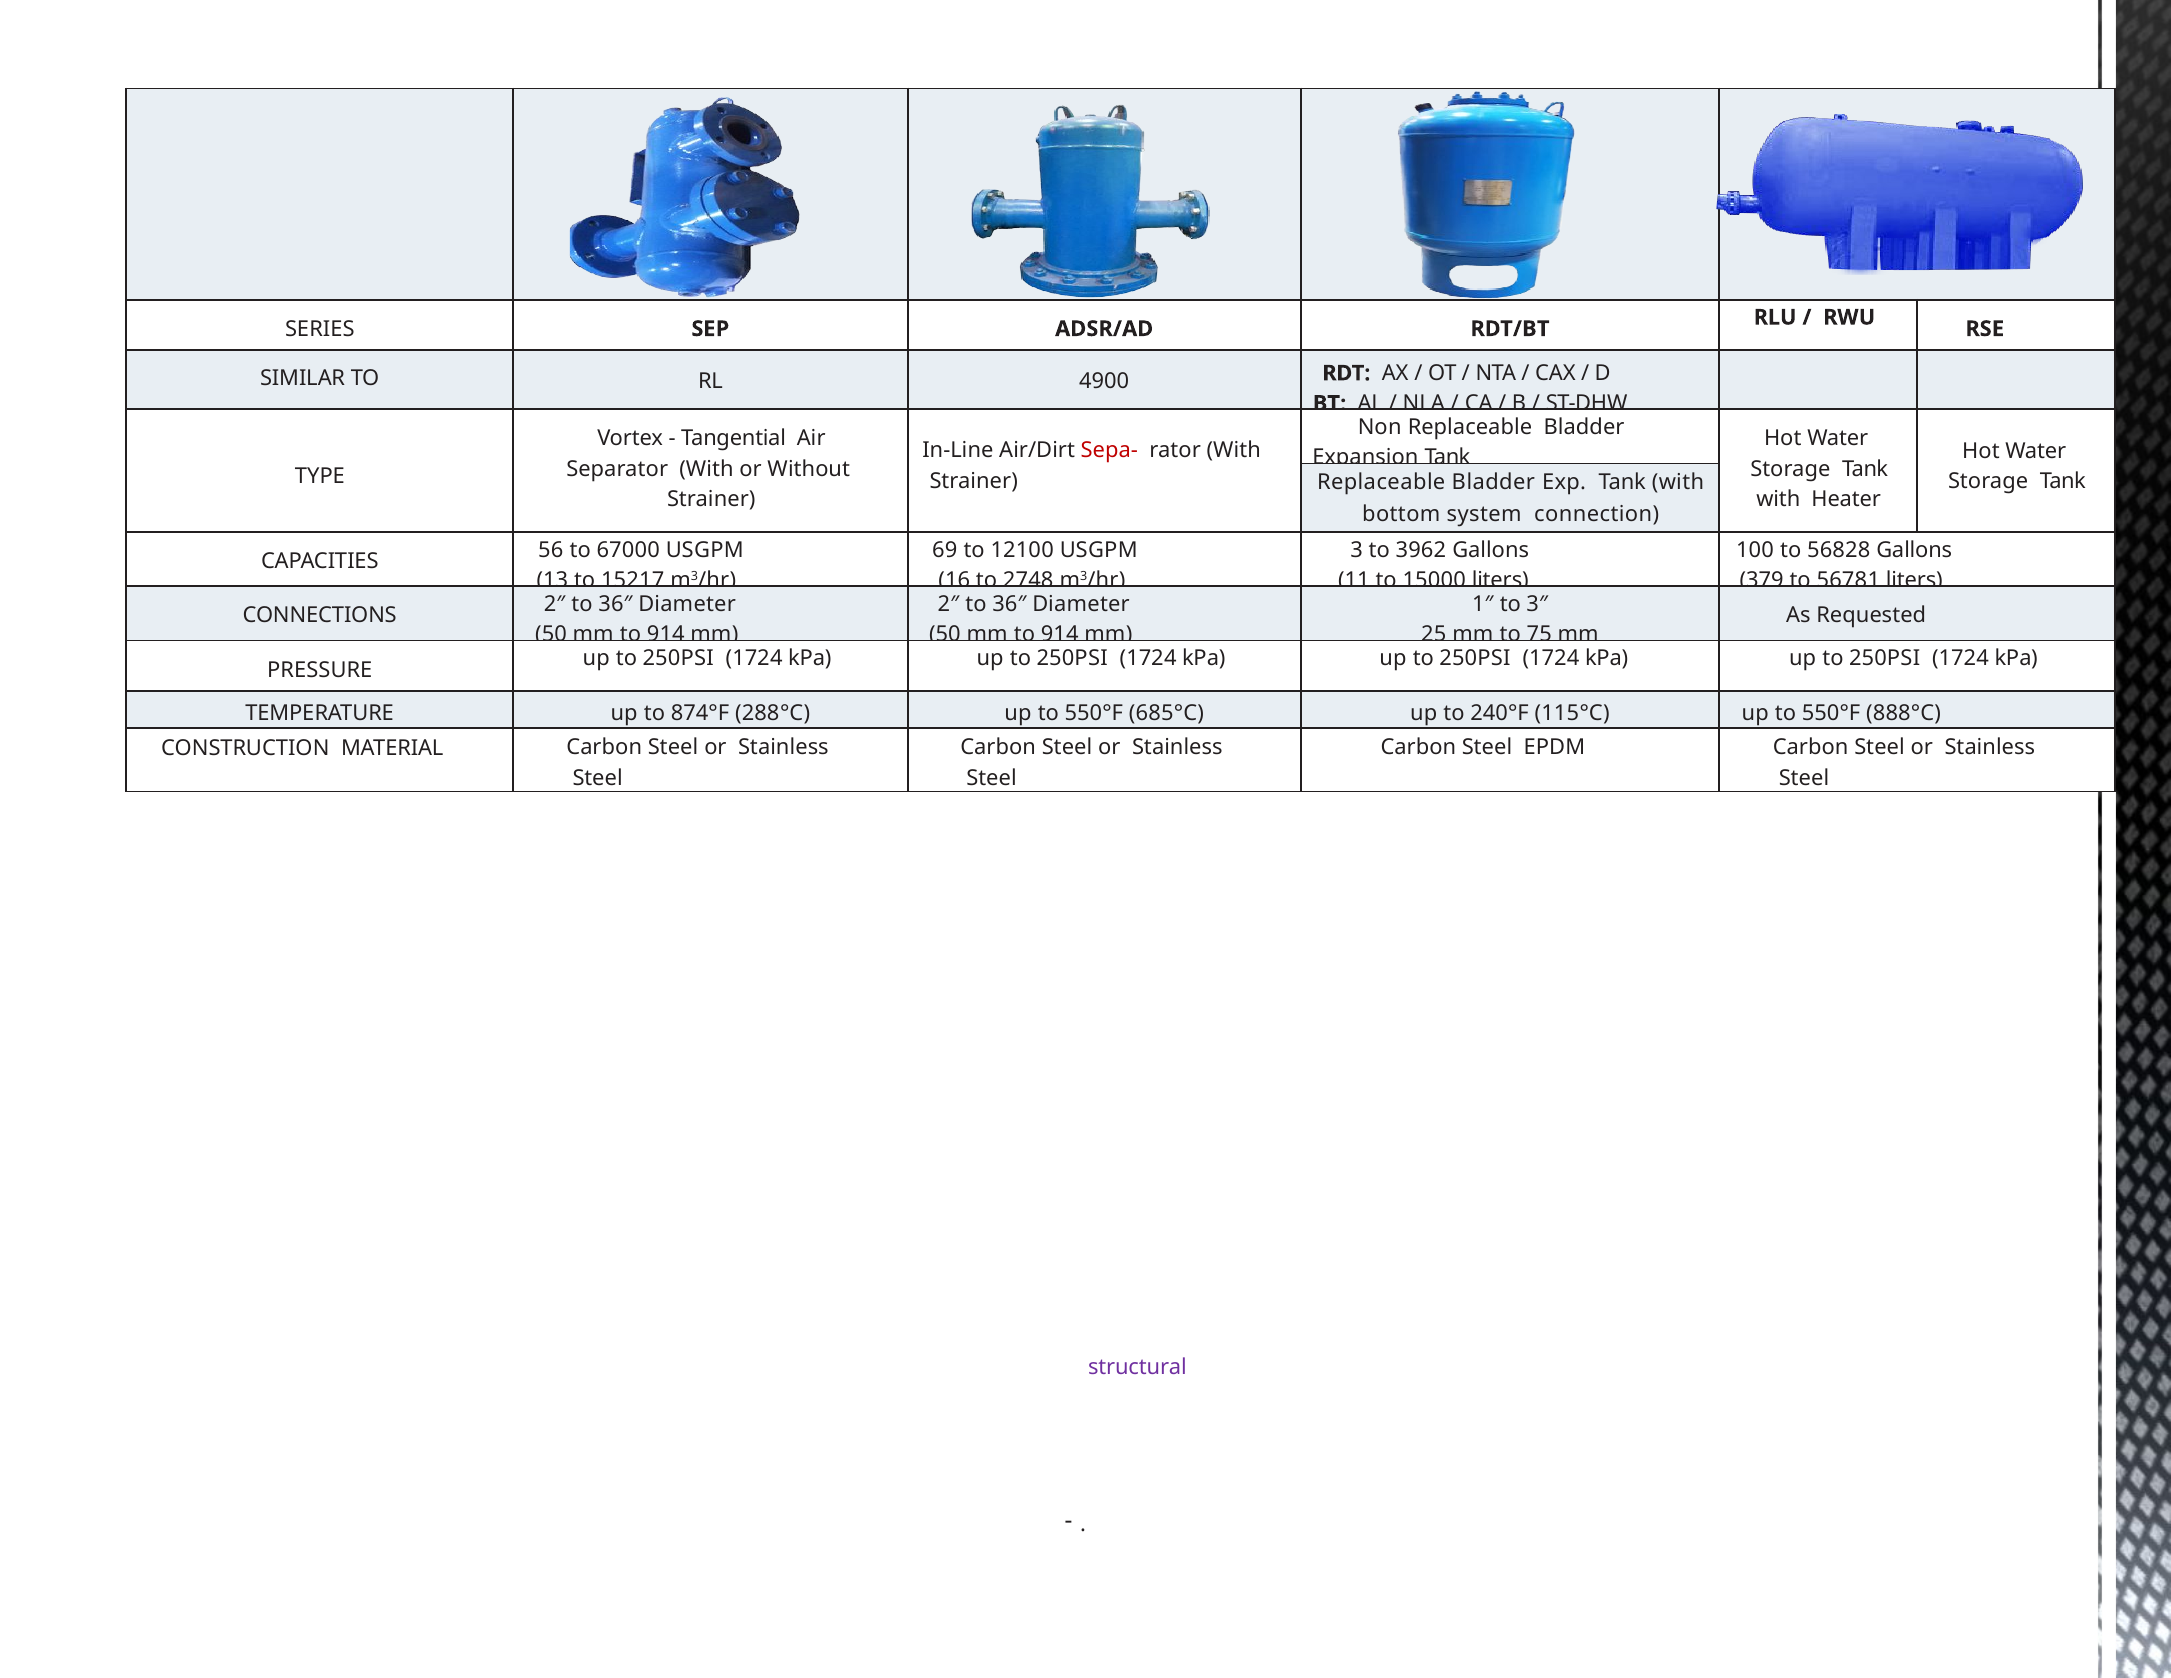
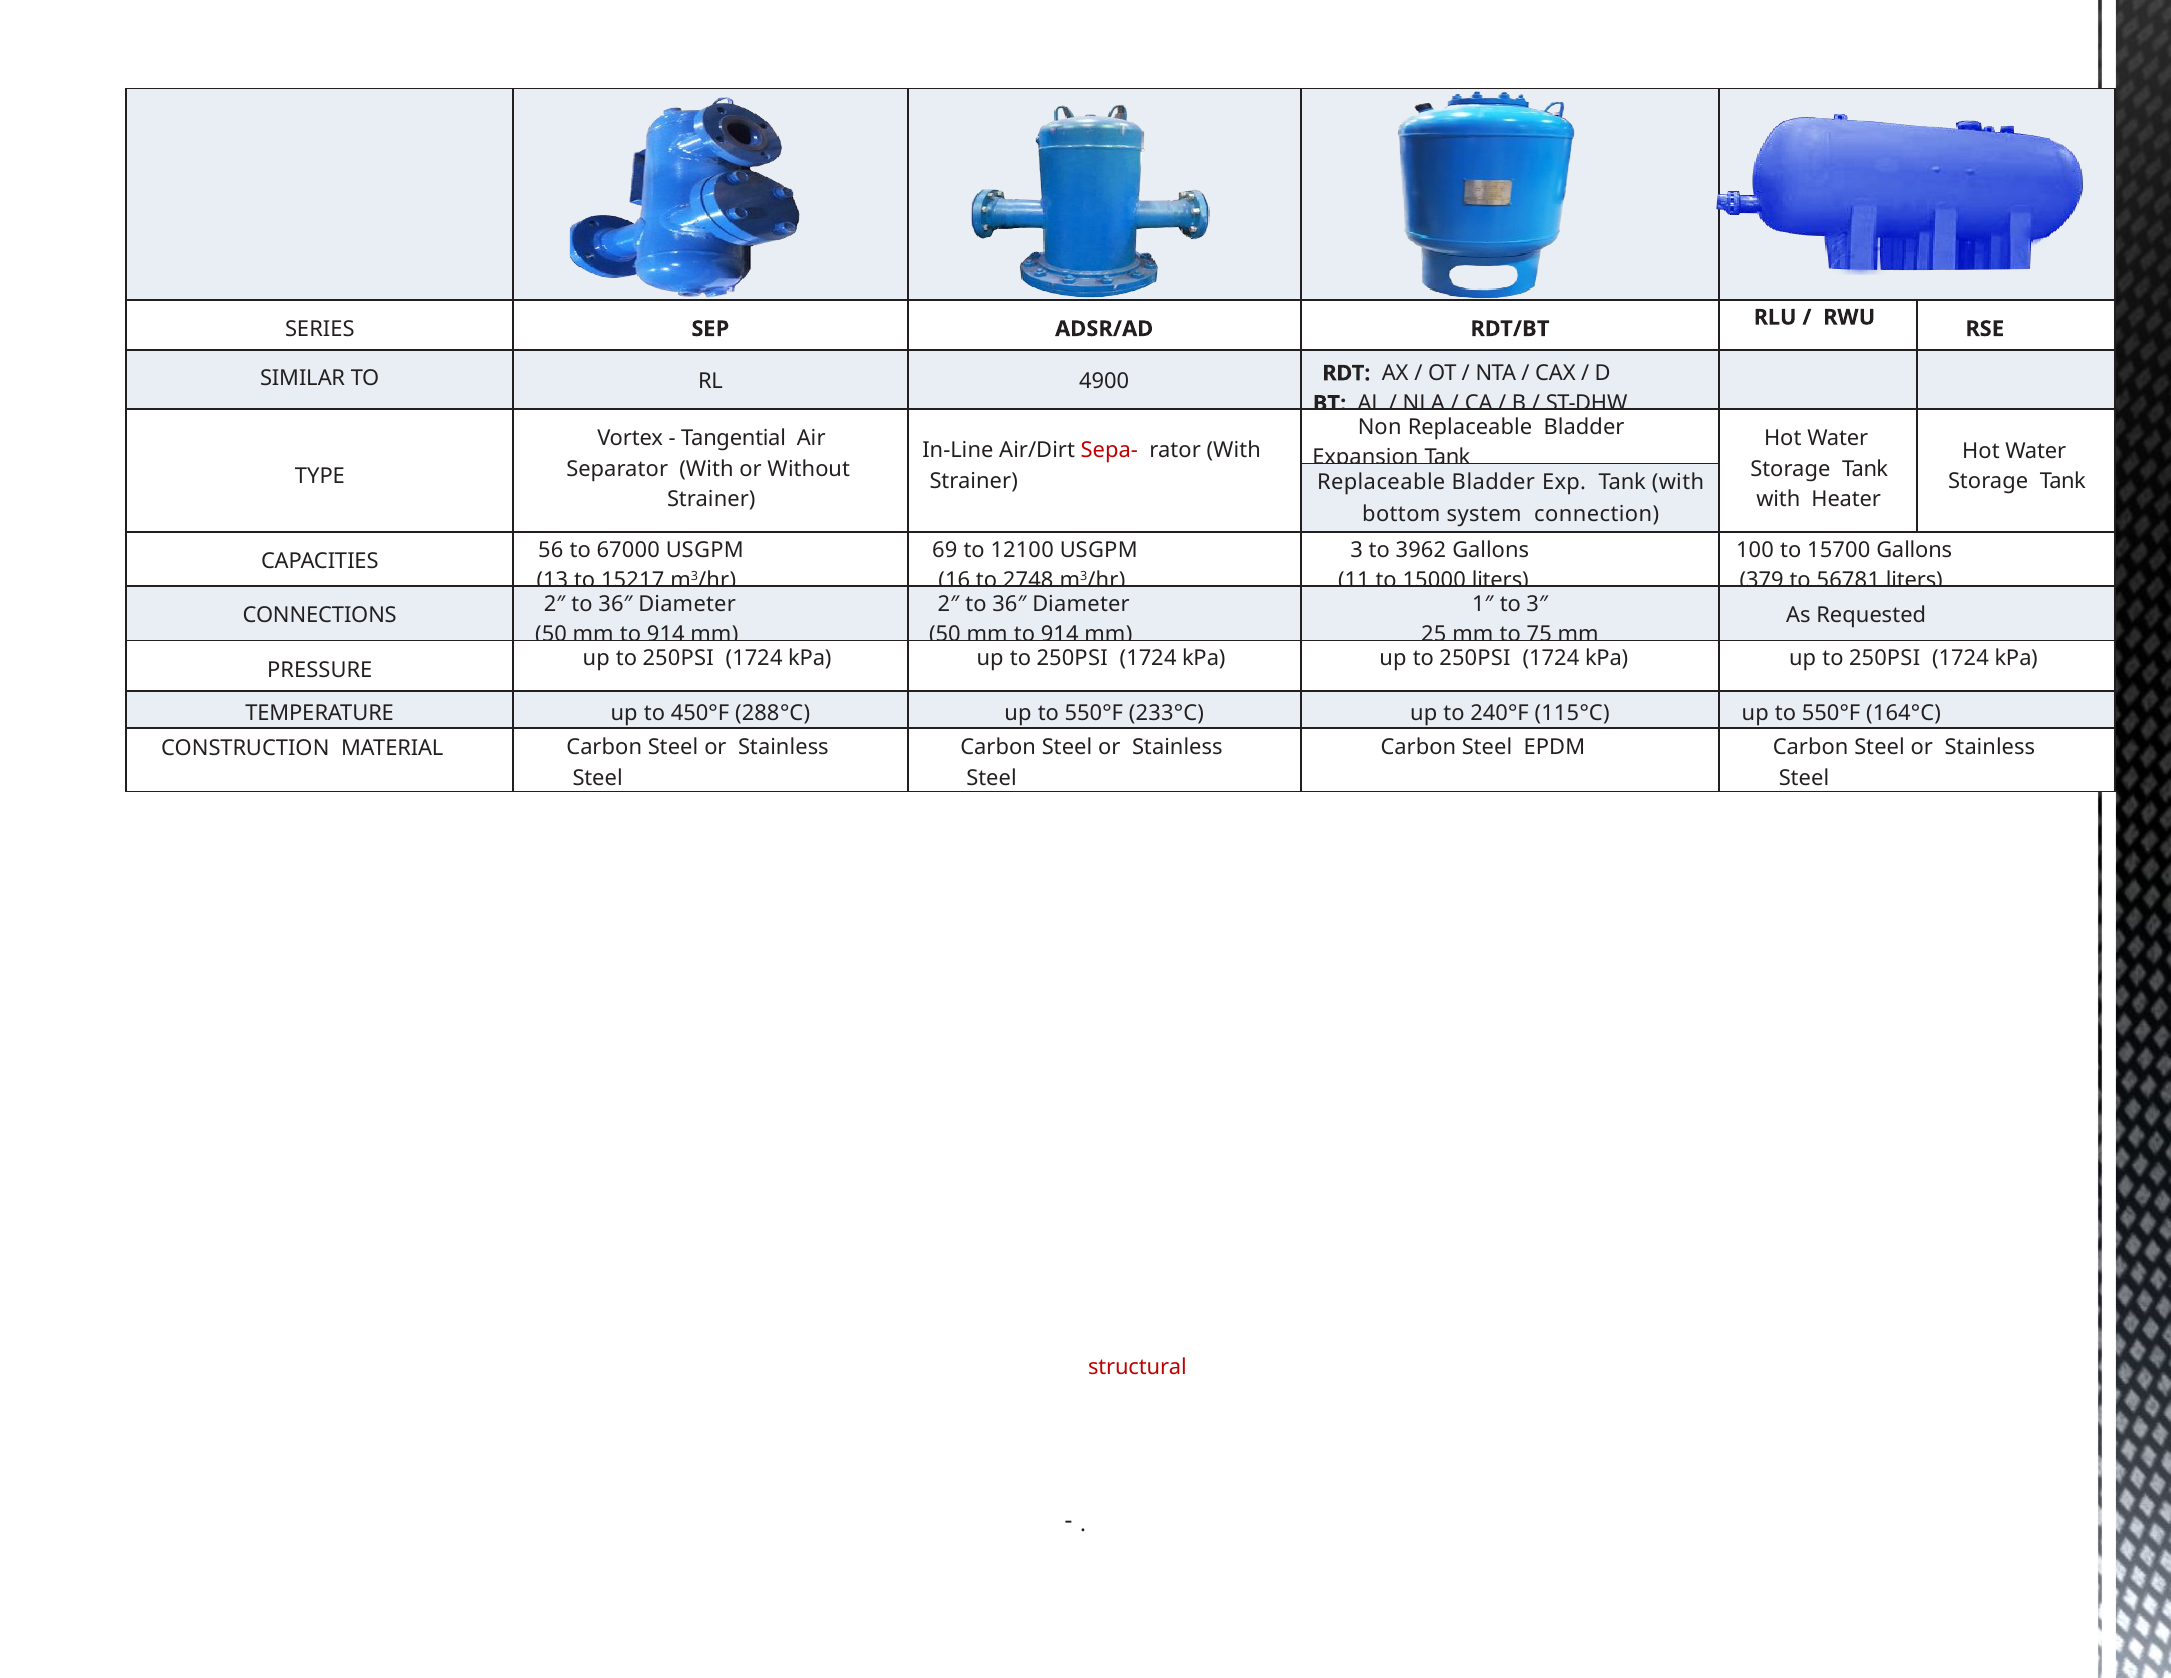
56828: 56828 -> 15700
874°F: 874°F -> 450°F
685°C: 685°C -> 233°C
888°C: 888°C -> 164°C
structural colour: purple -> red
